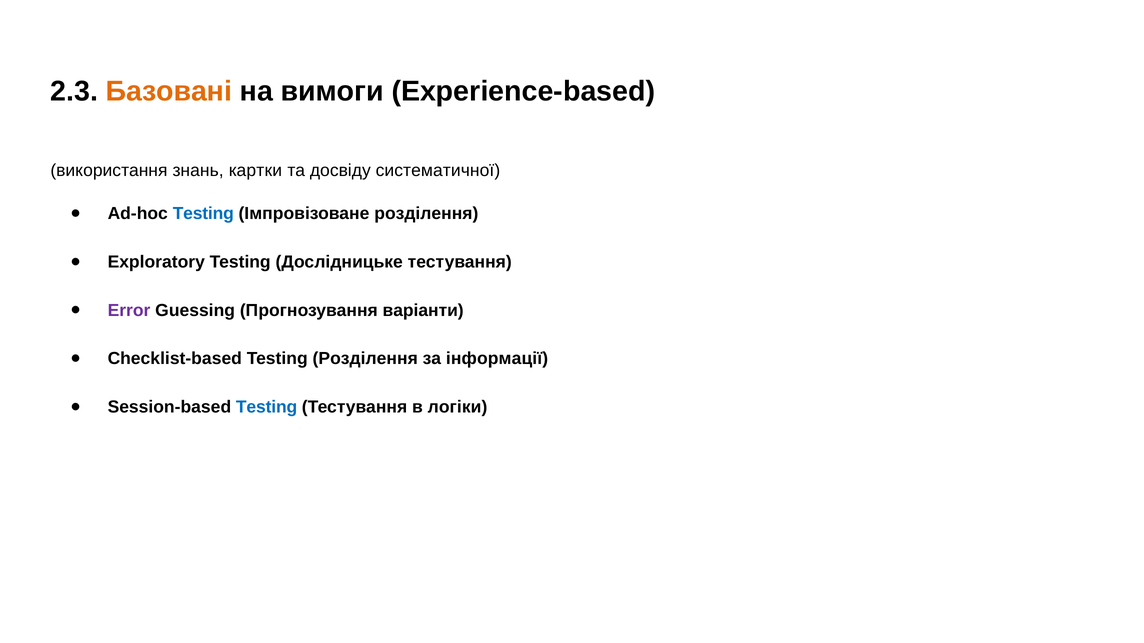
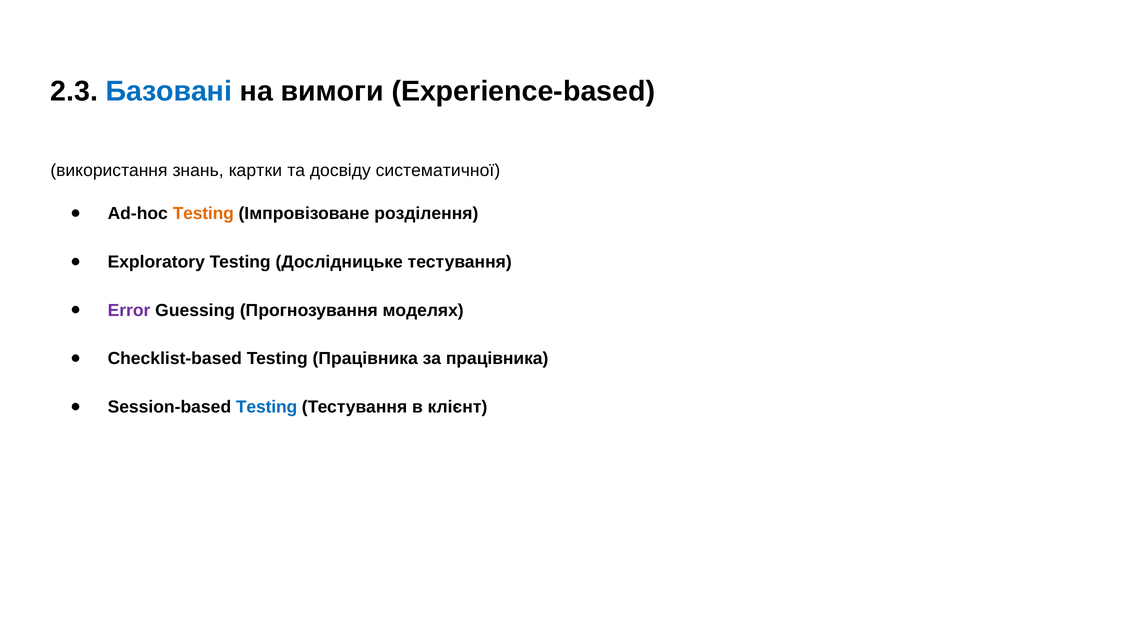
Базовані colour: orange -> blue
Testing at (203, 214) colour: blue -> orange
варіанти: варіанти -> моделях
Testing Розділення: Розділення -> Працівника
за інформації: інформації -> працівника
логіки: логіки -> клієнт
